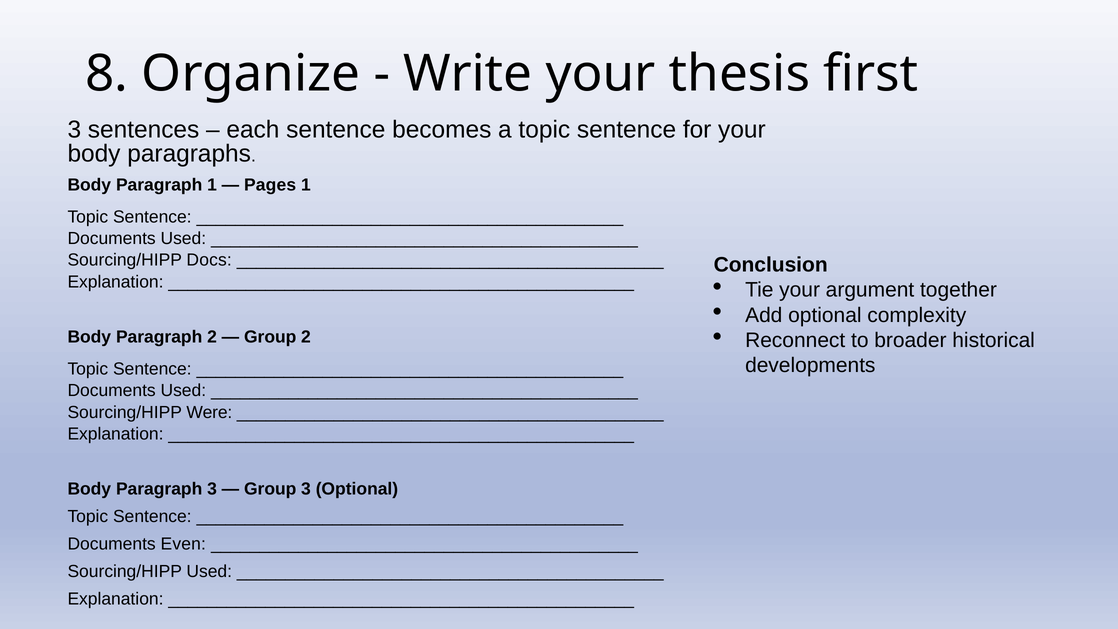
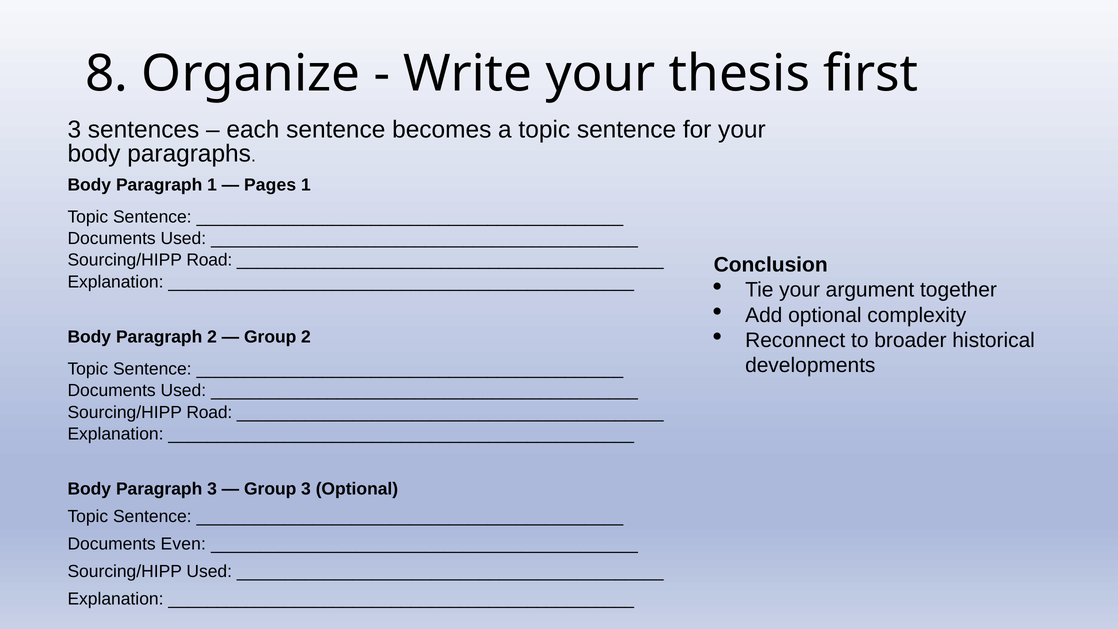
Docs at (209, 260): Docs -> Road
Were at (209, 412): Were -> Road
